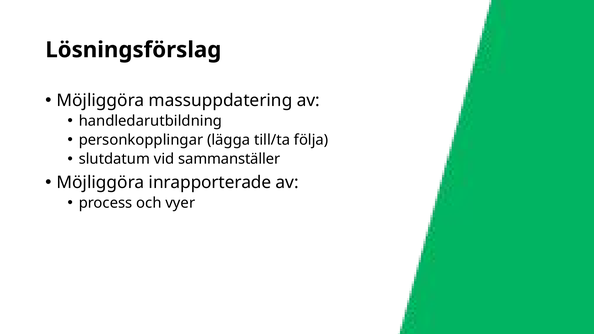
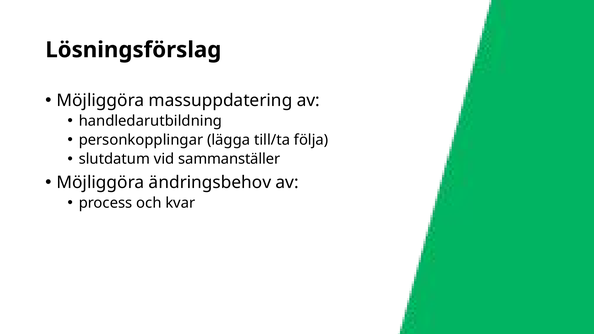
inrapporterade: inrapporterade -> ändringsbehov
vyer: vyer -> kvar
